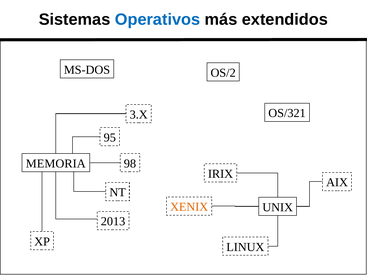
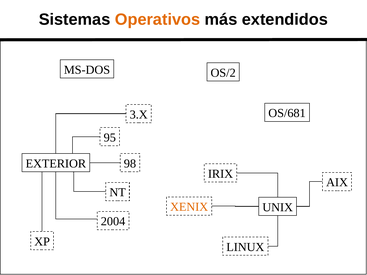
Operativos colour: blue -> orange
OS/321: OS/321 -> OS/681
MEMORIA: MEMORIA -> EXTERIOR
2013: 2013 -> 2004
